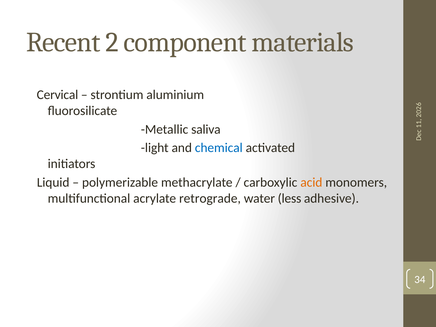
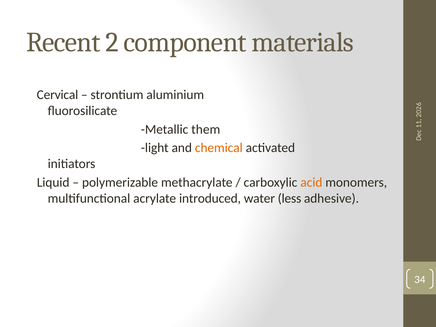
saliva: saliva -> them
chemical colour: blue -> orange
retrograde: retrograde -> introduced
